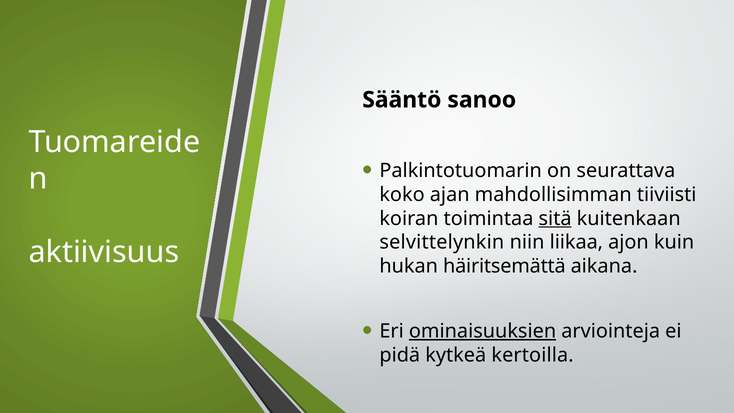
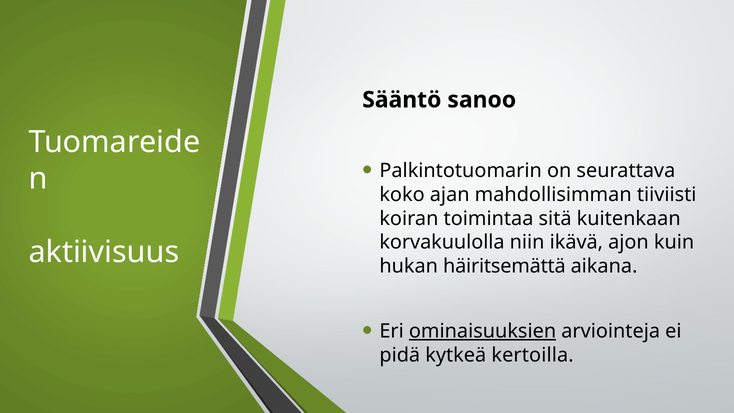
sitä underline: present -> none
selvittelynkin: selvittelynkin -> korvakuulolla
liikaa: liikaa -> ikävä
